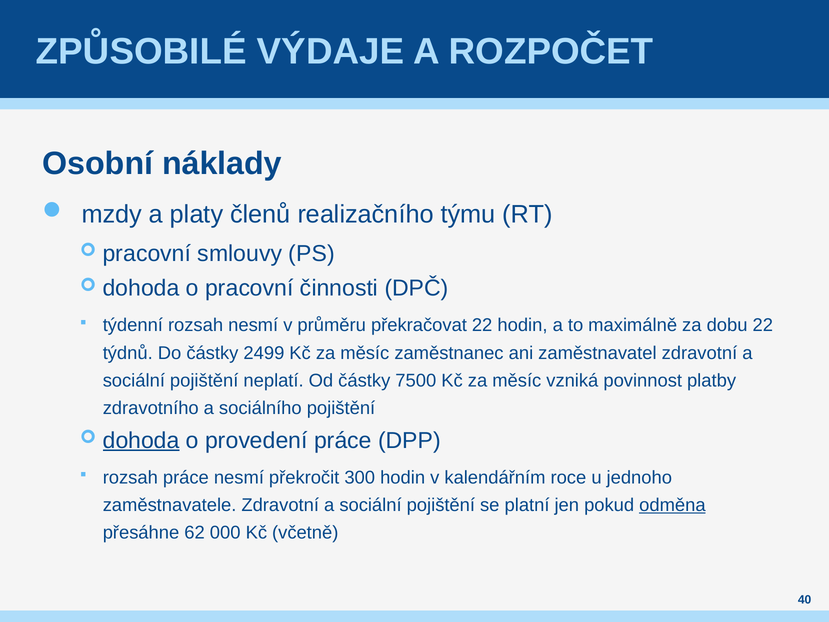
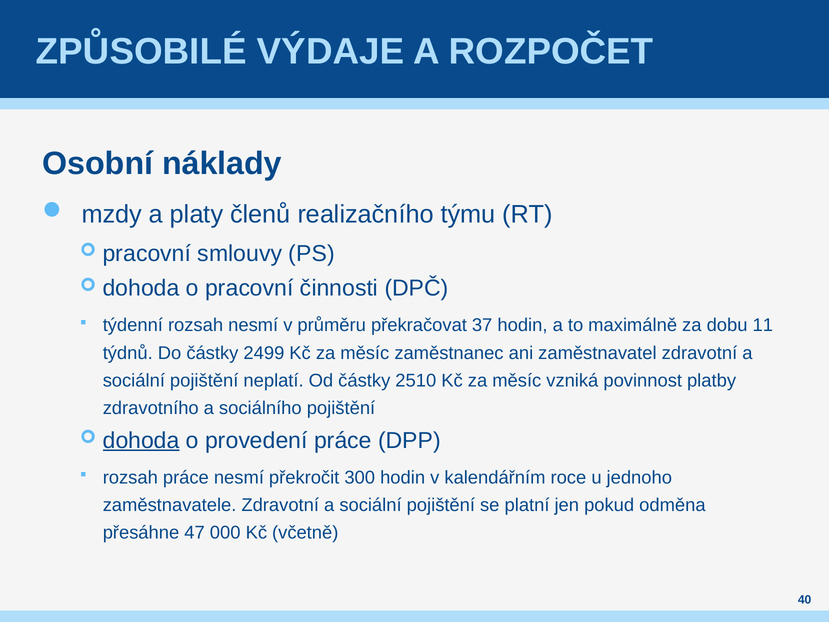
překračovat 22: 22 -> 37
dobu 22: 22 -> 11
7500: 7500 -> 2510
odměna underline: present -> none
62: 62 -> 47
